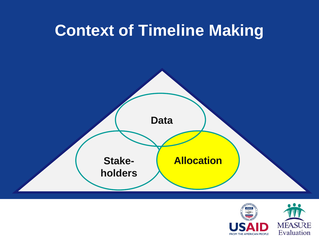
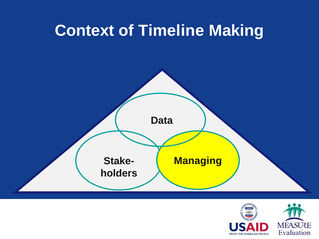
Allocation: Allocation -> Managing
